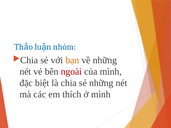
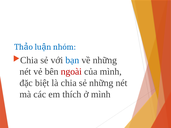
bạn colour: orange -> blue
